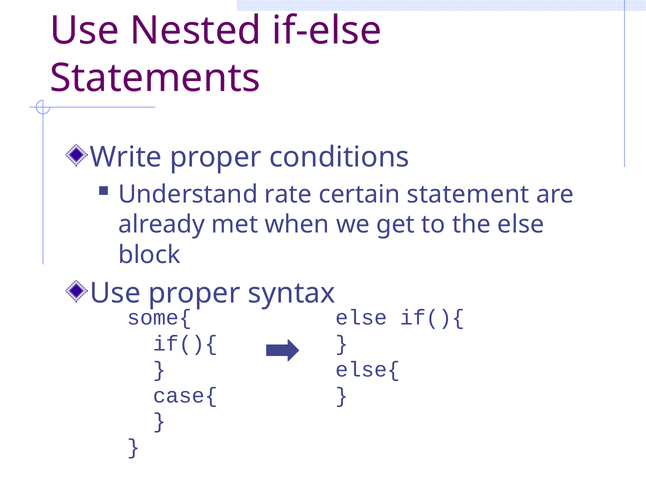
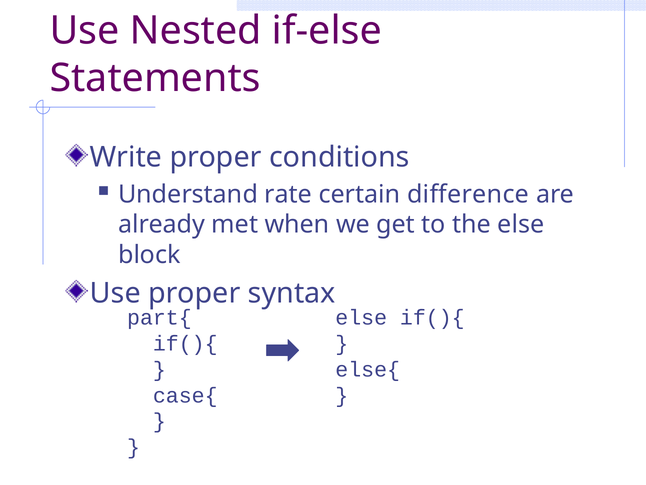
statement: statement -> difference
some{: some{ -> part{
